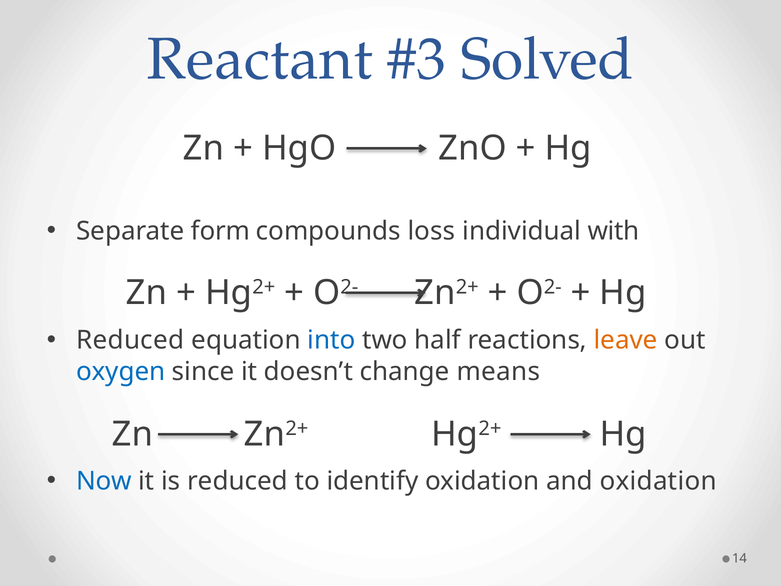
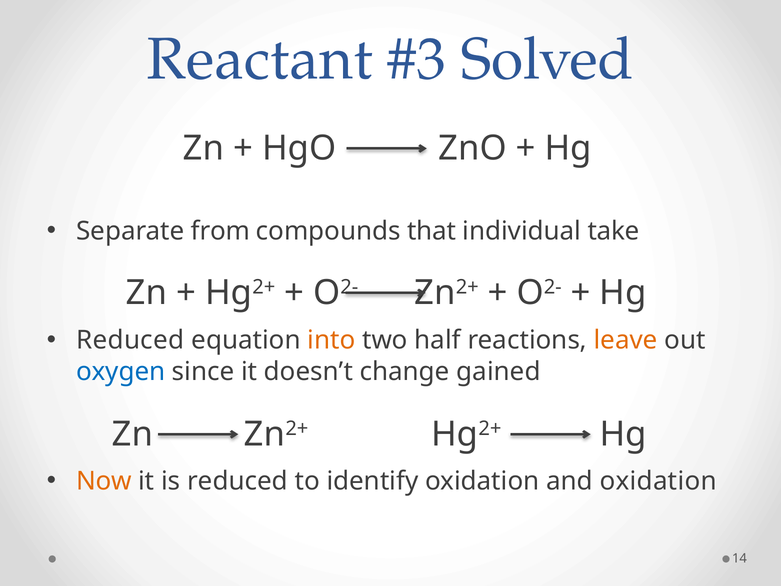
form: form -> from
loss: loss -> that
with: with -> take
into colour: blue -> orange
means: means -> gained
Now colour: blue -> orange
